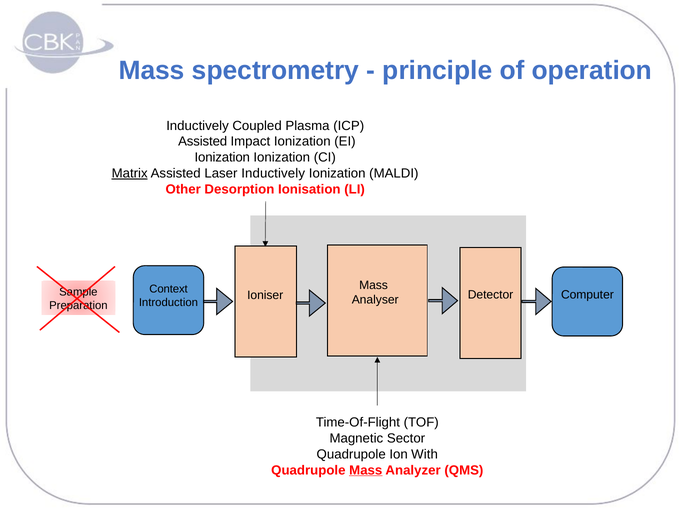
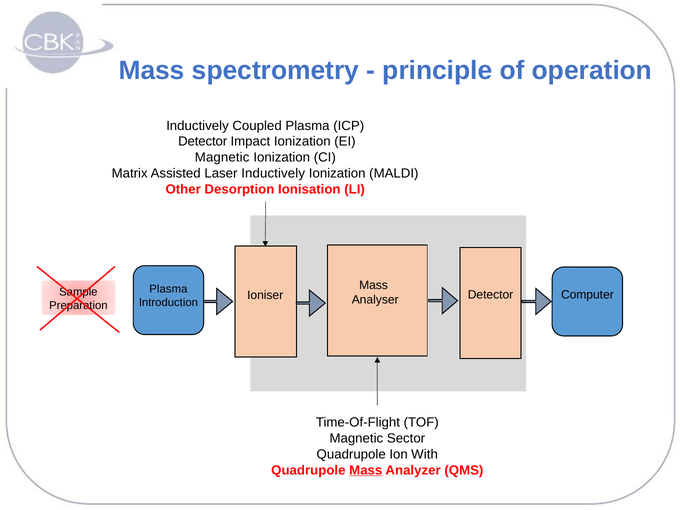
Assisted at (203, 142): Assisted -> Detector
Ionization at (222, 157): Ionization -> Magnetic
Matrix underline: present -> none
Context at (169, 289): Context -> Plasma
